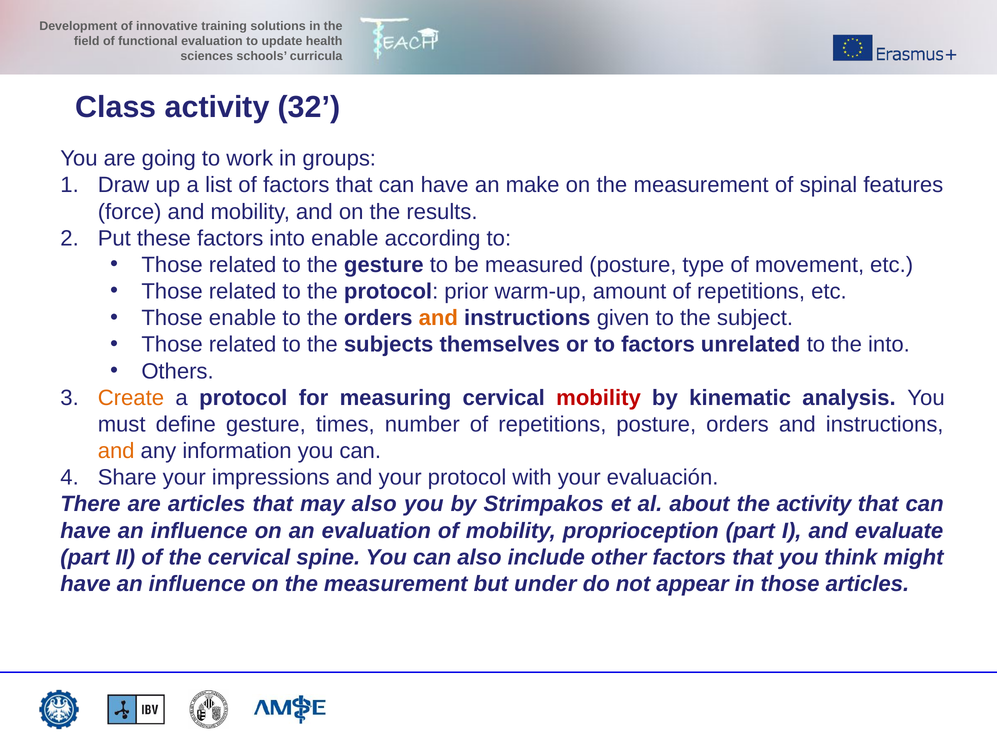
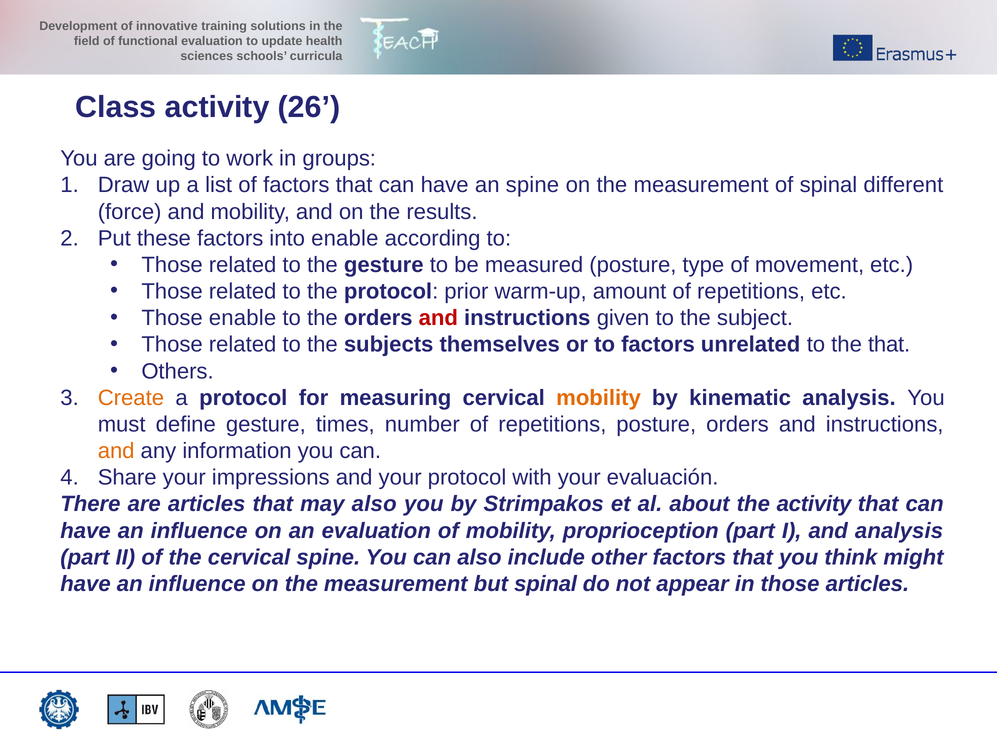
32: 32 -> 26
an make: make -> spine
features: features -> different
and at (438, 318) colour: orange -> red
the into: into -> that
mobility at (599, 398) colour: red -> orange
and evaluate: evaluate -> analysis
but under: under -> spinal
